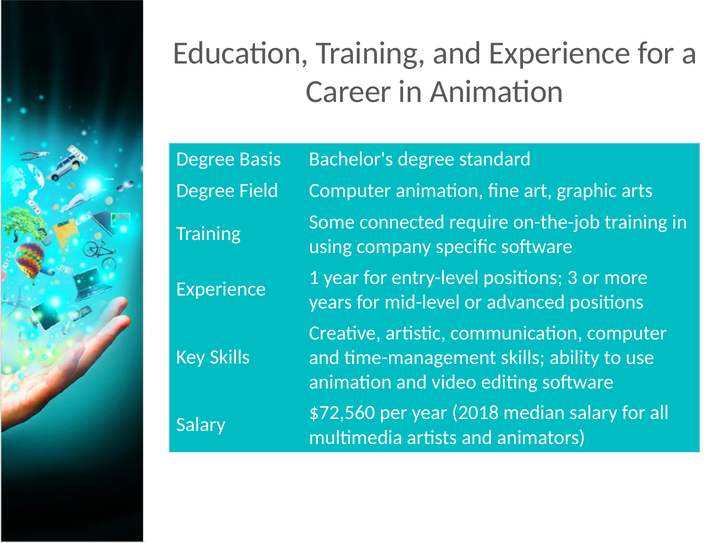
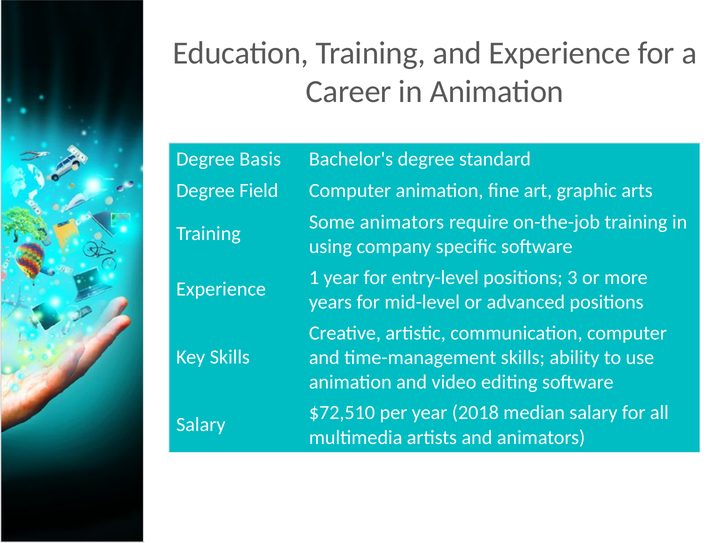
Some connected: connected -> animators
$72,560: $72,560 -> $72,510
